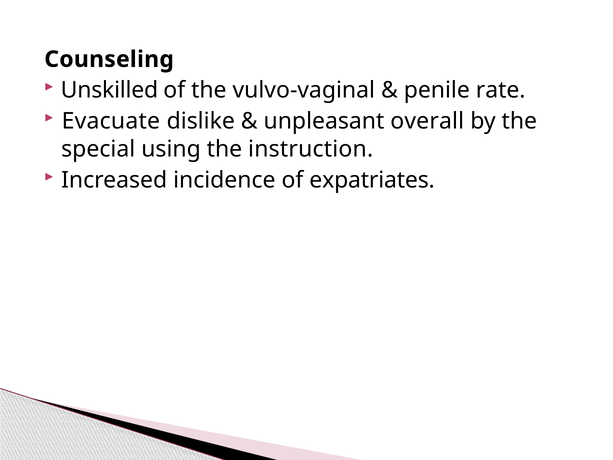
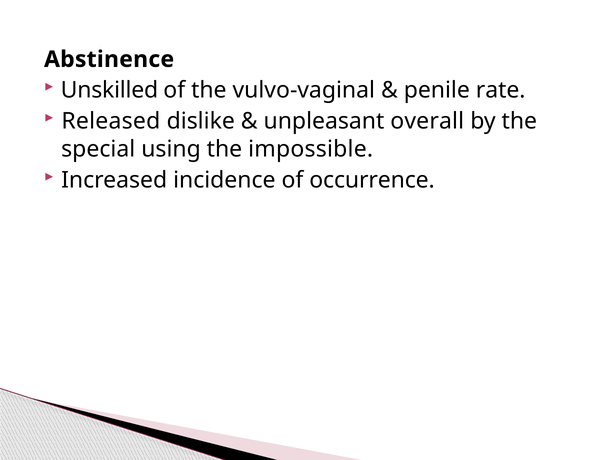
Counseling: Counseling -> Abstinence
Evacuate: Evacuate -> Released
instruction: instruction -> impossible
expatriates: expatriates -> occurrence
